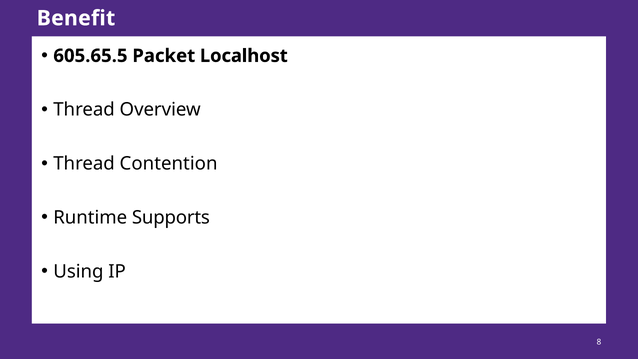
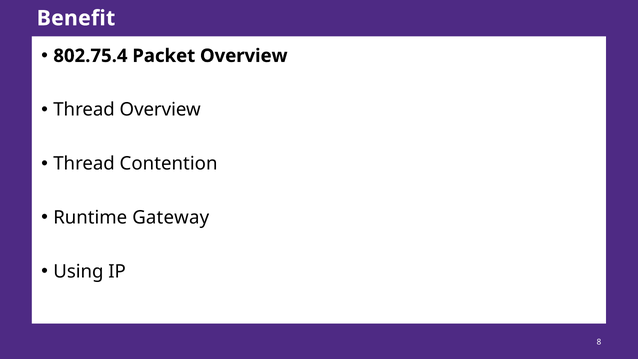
605.65.5: 605.65.5 -> 802.75.4
Packet Localhost: Localhost -> Overview
Supports: Supports -> Gateway
